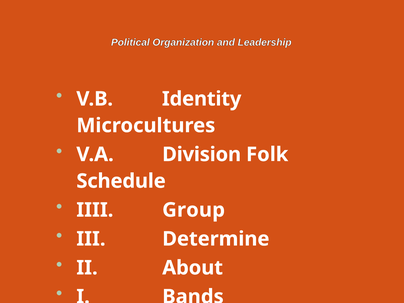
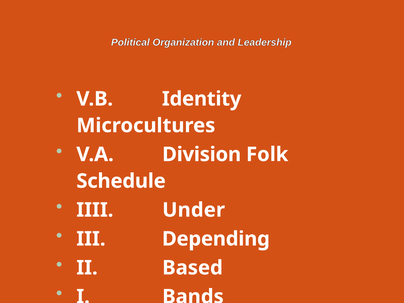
Group: Group -> Under
Determine: Determine -> Depending
About: About -> Based
